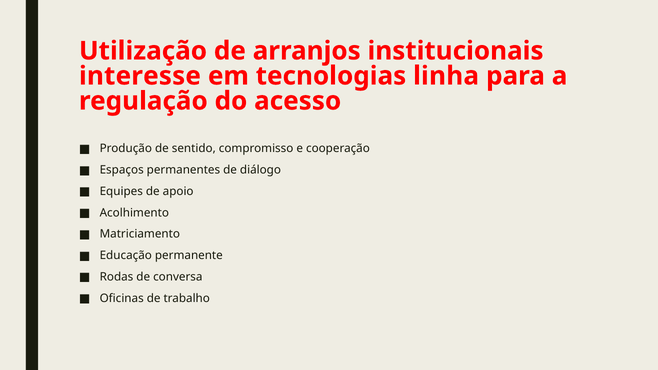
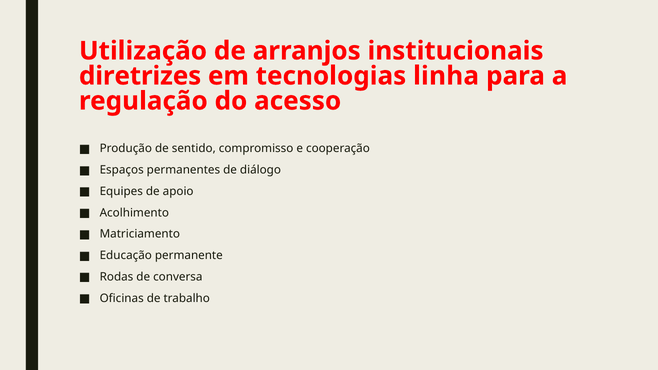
interesse: interesse -> diretrizes
